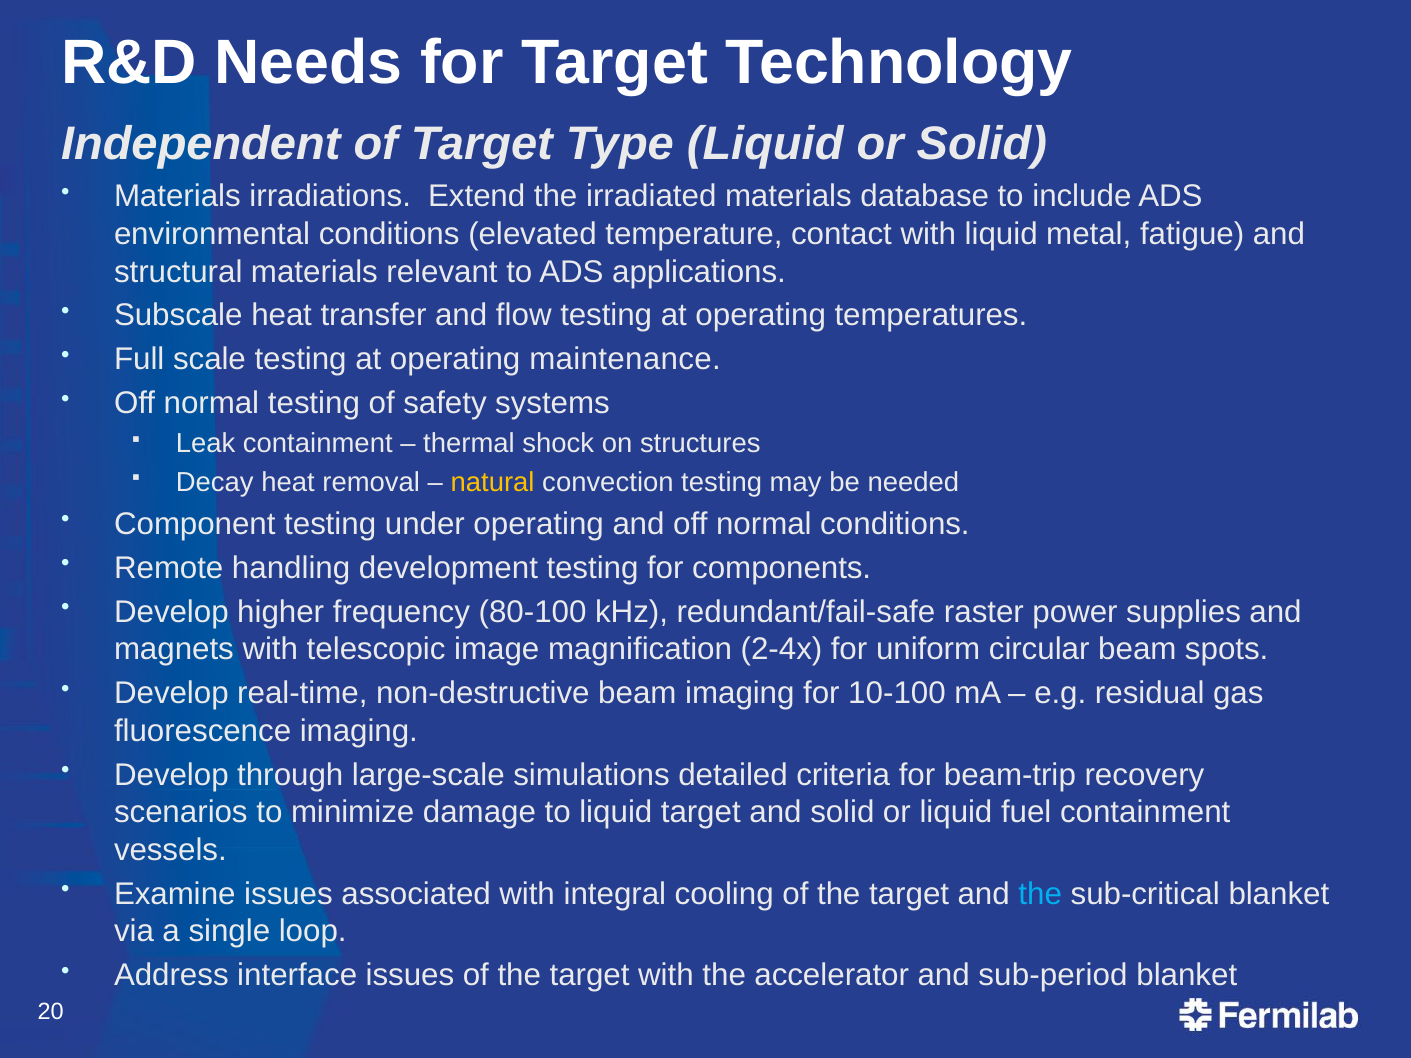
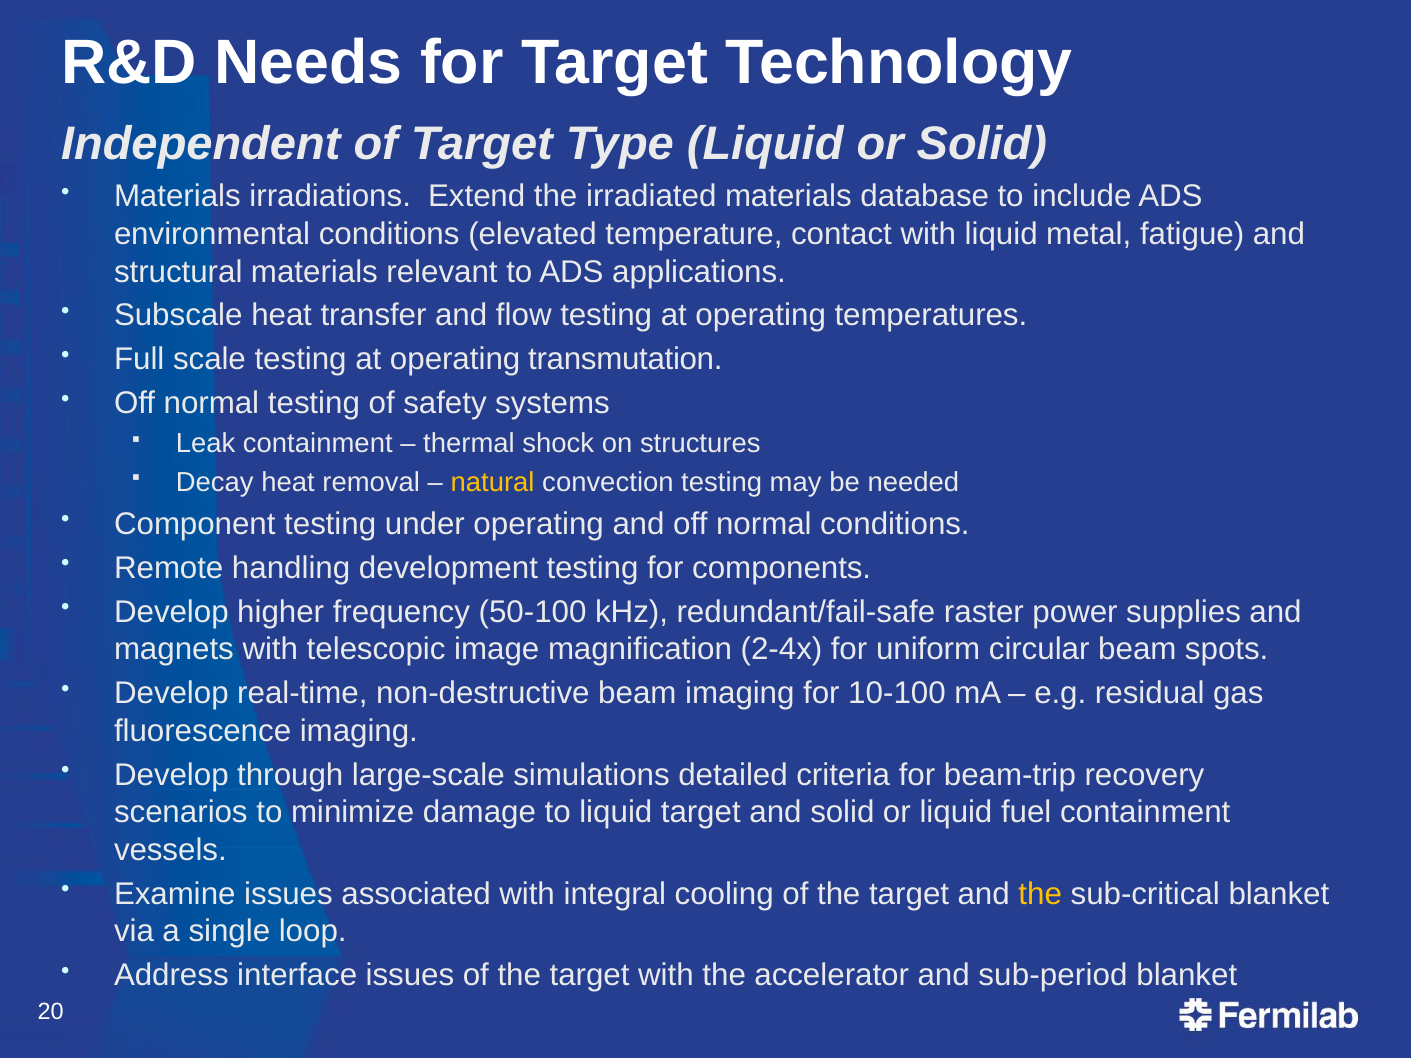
maintenance: maintenance -> transmutation
80-100: 80-100 -> 50-100
the at (1040, 894) colour: light blue -> yellow
